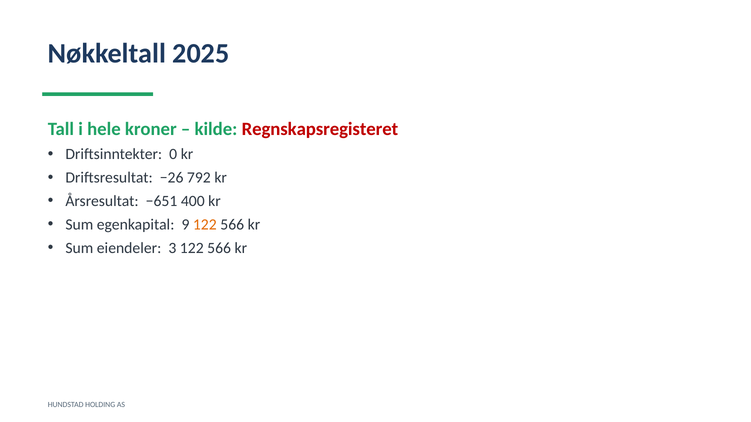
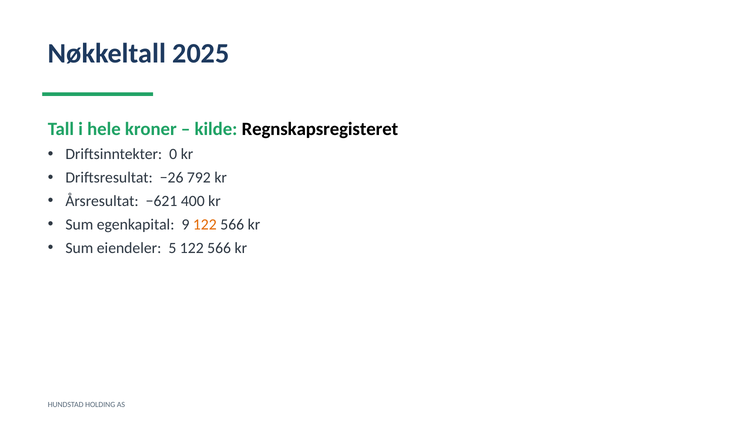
Regnskapsregisteret colour: red -> black
−651: −651 -> −621
3: 3 -> 5
